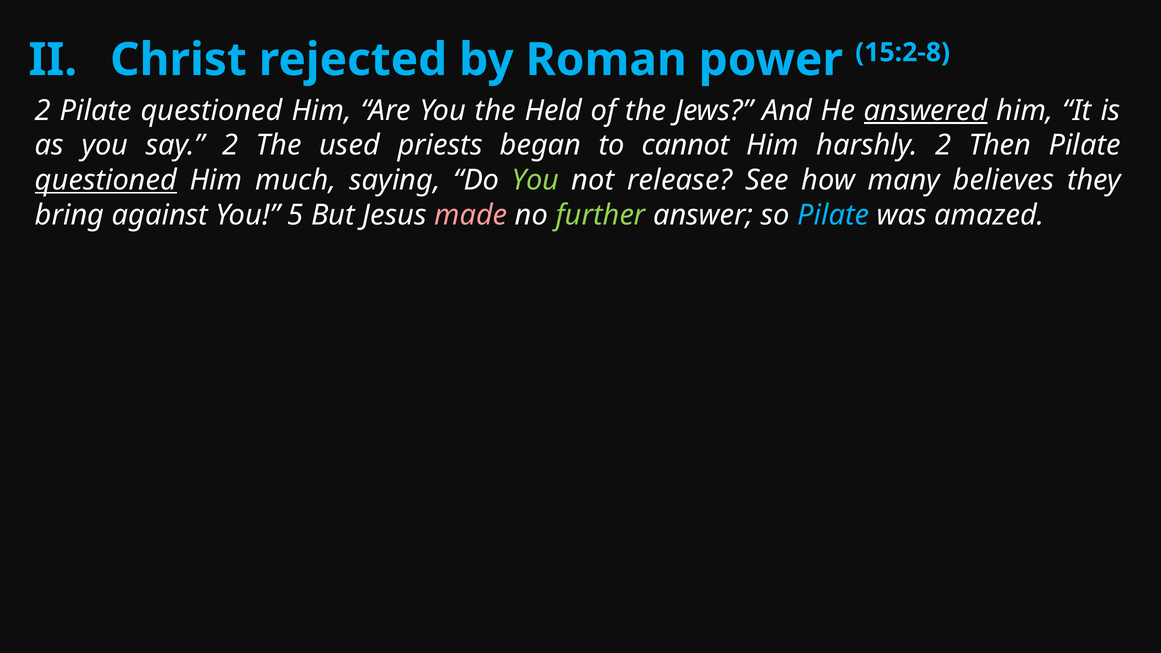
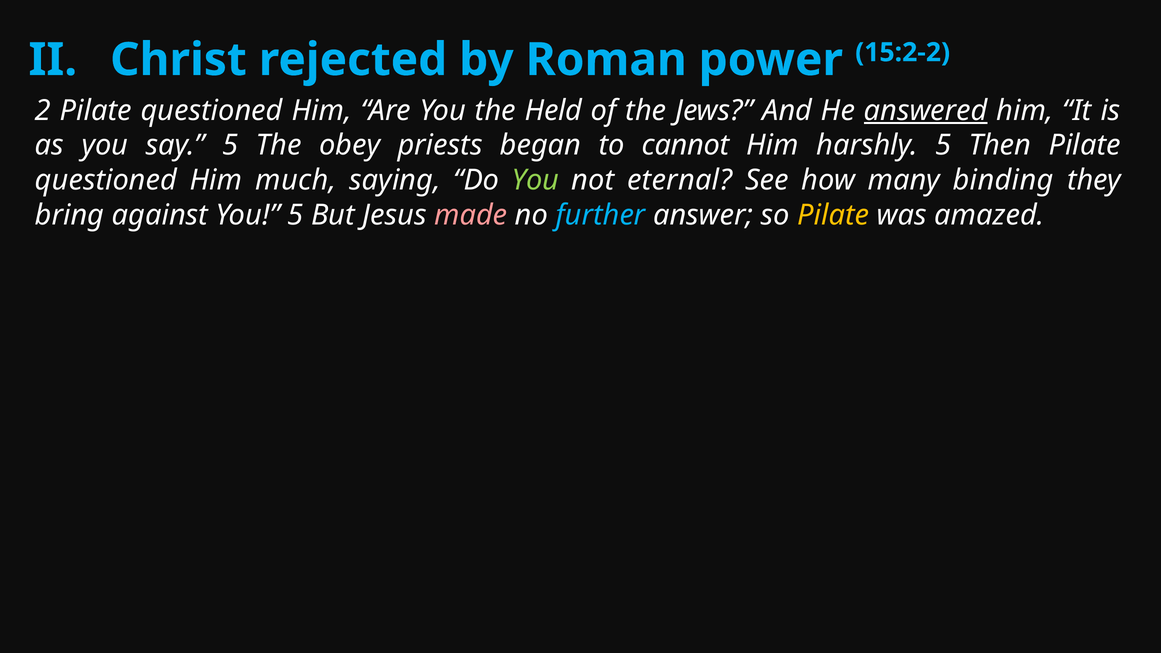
15:2-8: 15:2-8 -> 15:2-2
say 2: 2 -> 5
used: used -> obey
harshly 2: 2 -> 5
questioned at (106, 180) underline: present -> none
release: release -> eternal
believes: believes -> binding
further colour: light green -> light blue
Pilate at (833, 215) colour: light blue -> yellow
